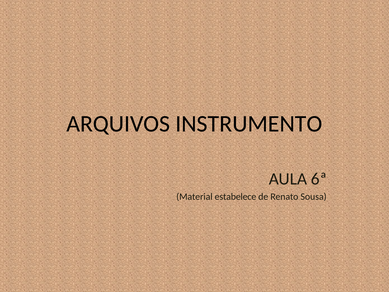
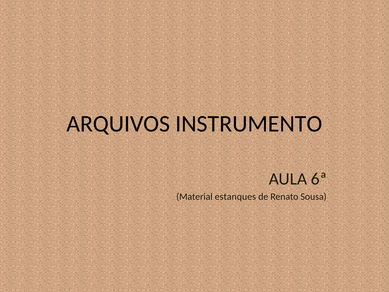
estabelece: estabelece -> estanques
